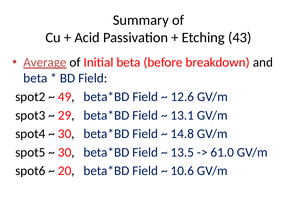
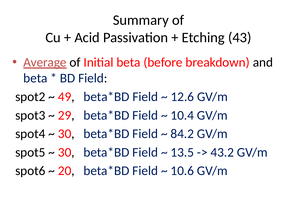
13.1: 13.1 -> 10.4
14.8: 14.8 -> 84.2
61.0: 61.0 -> 43.2
